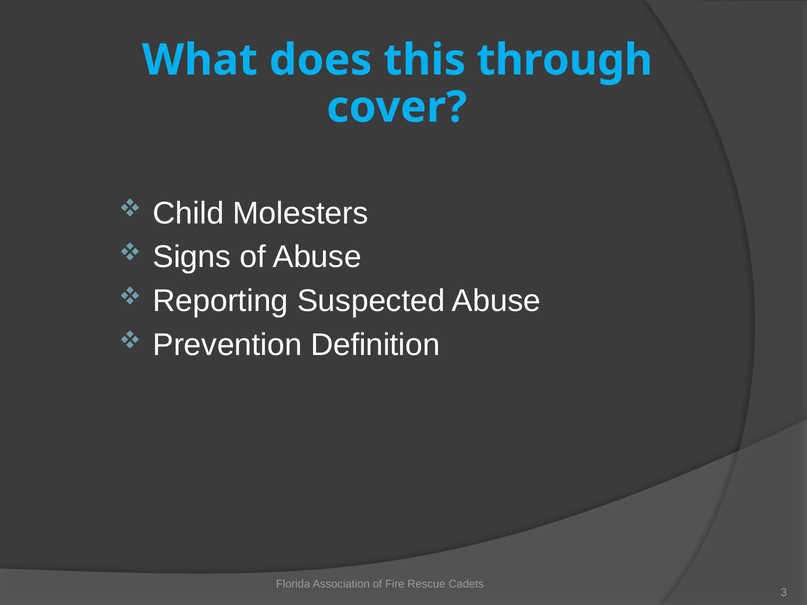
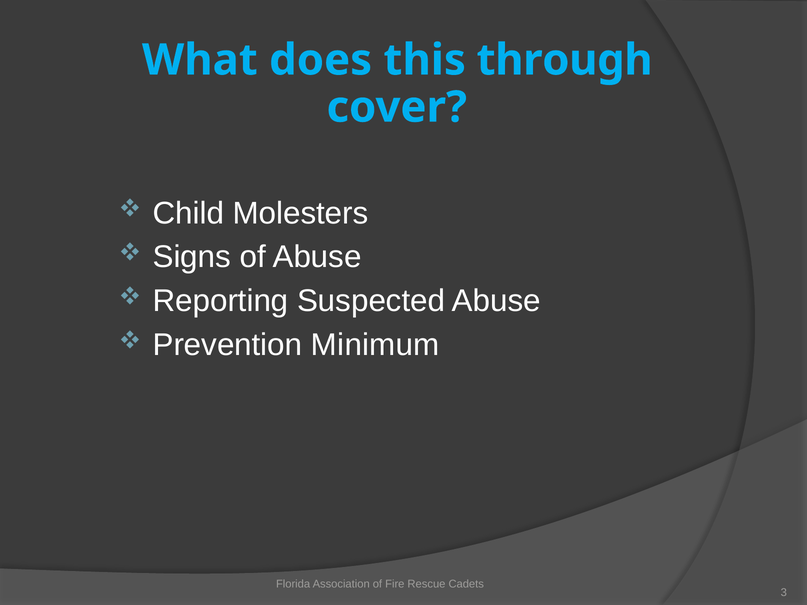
Definition: Definition -> Minimum
